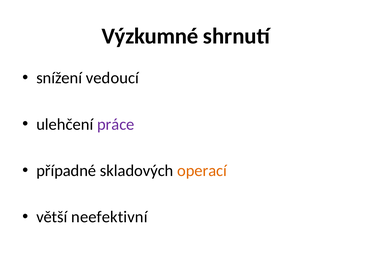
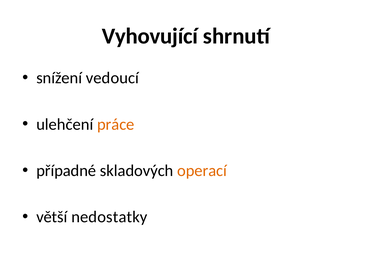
Výzkumné: Výzkumné -> Vyhovující
práce colour: purple -> orange
neefektivní: neefektivní -> nedostatky
